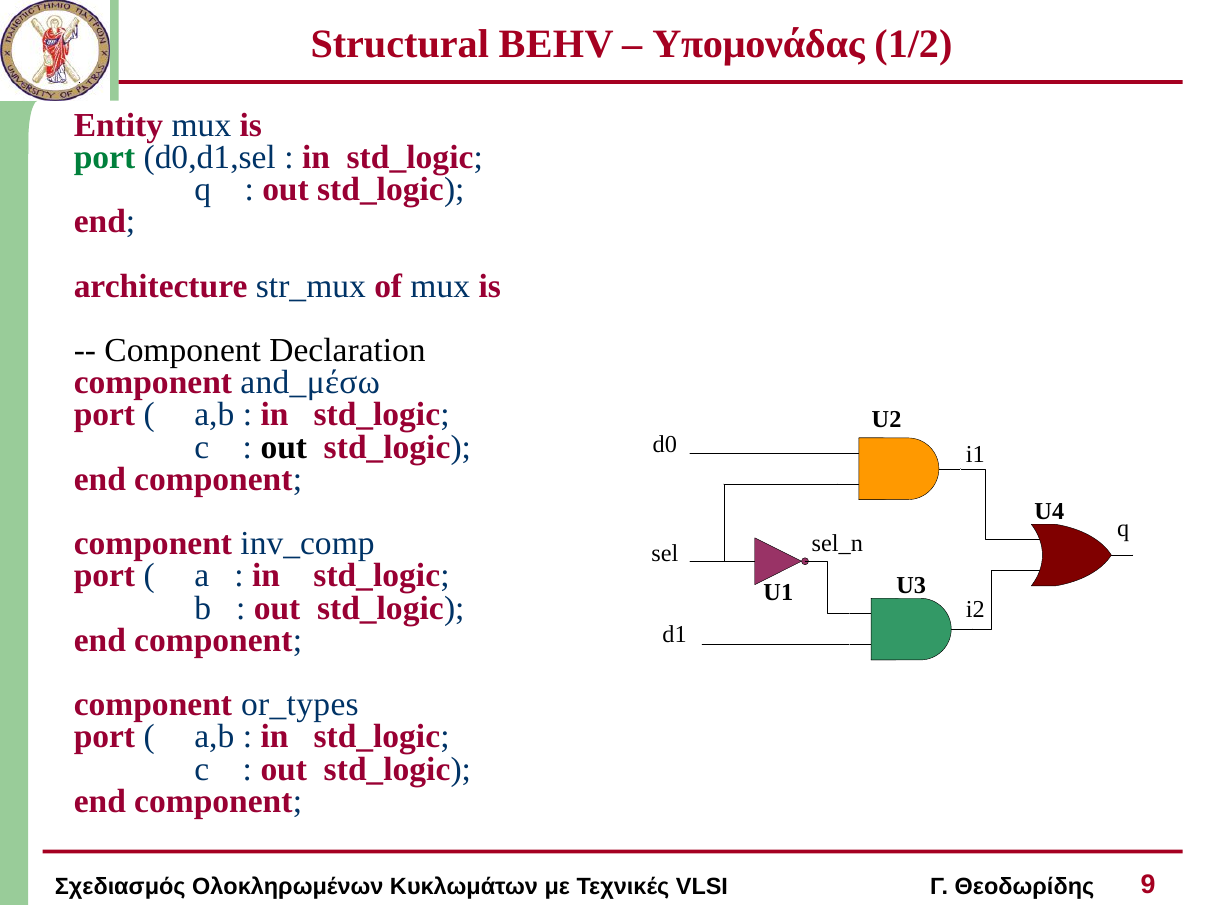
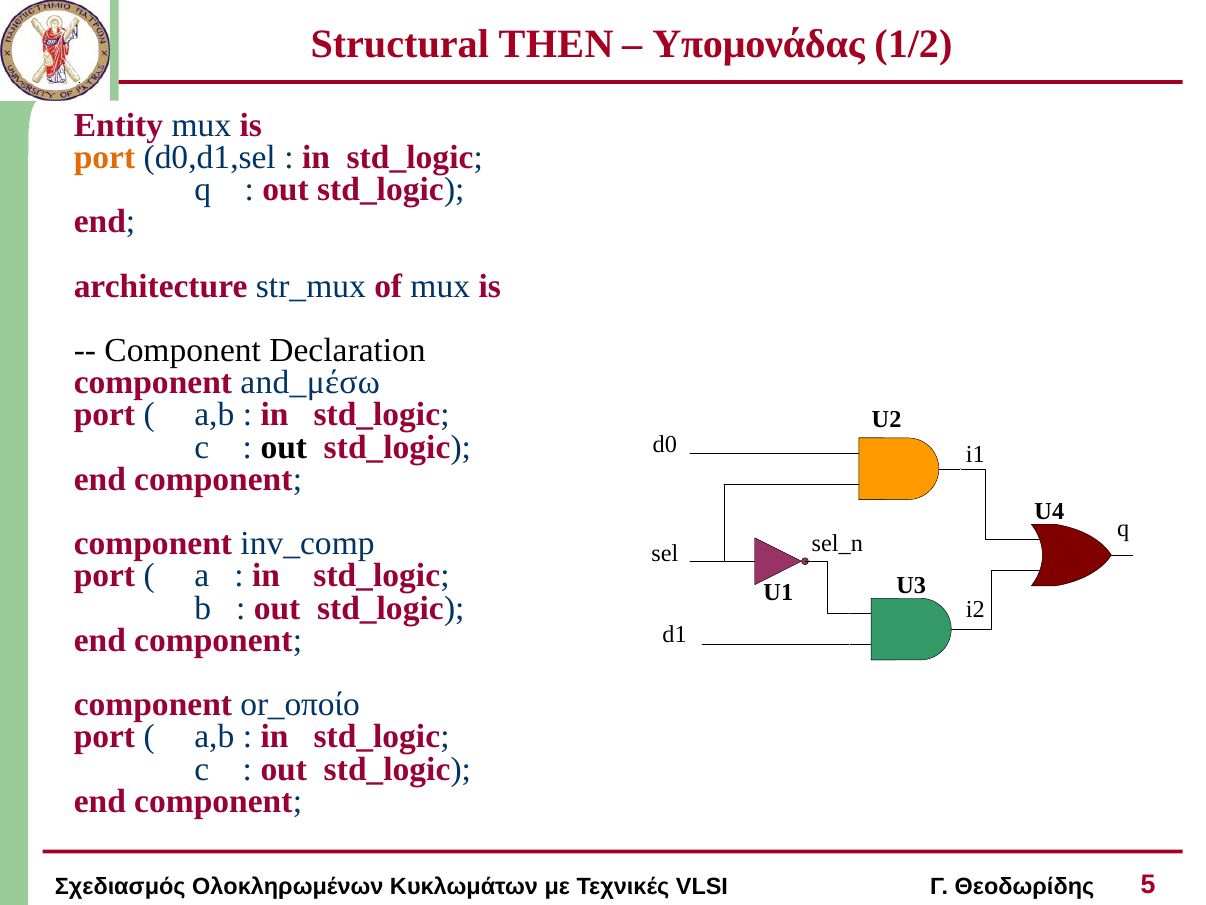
BEHV: BEHV -> THEN
port at (104, 157) colour: green -> orange
or_types: or_types -> or_οποίο
9: 9 -> 5
